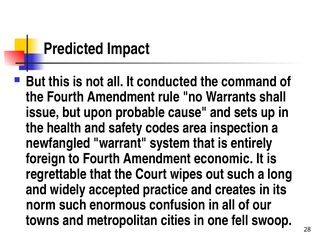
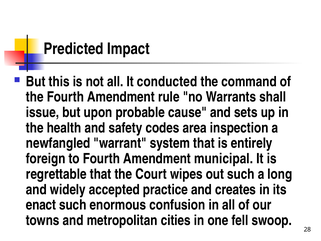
economic: economic -> municipal
norm: norm -> enact
